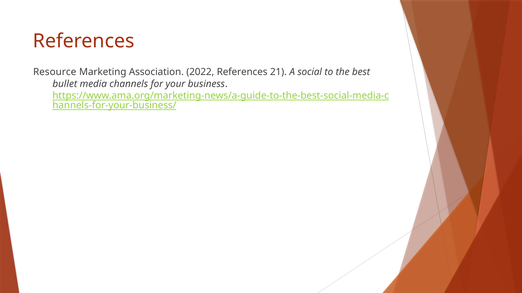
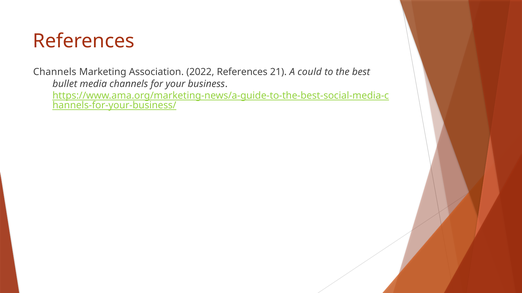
Resource at (55, 72): Resource -> Channels
social: social -> could
